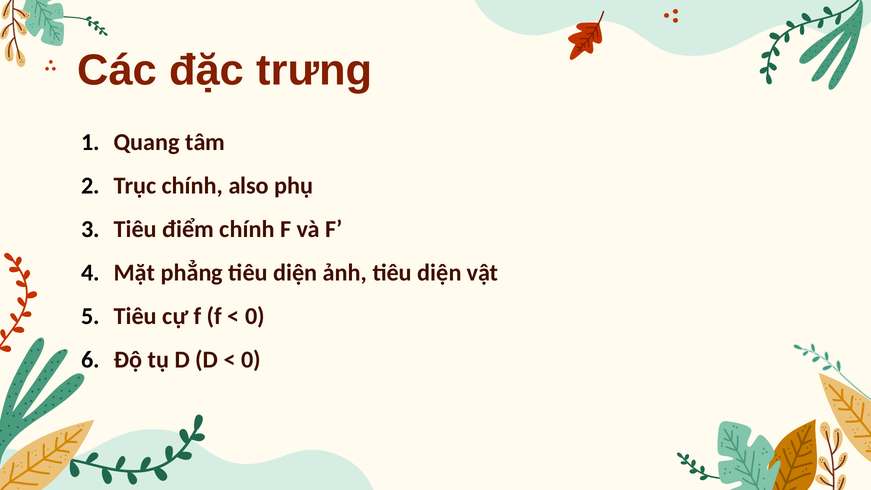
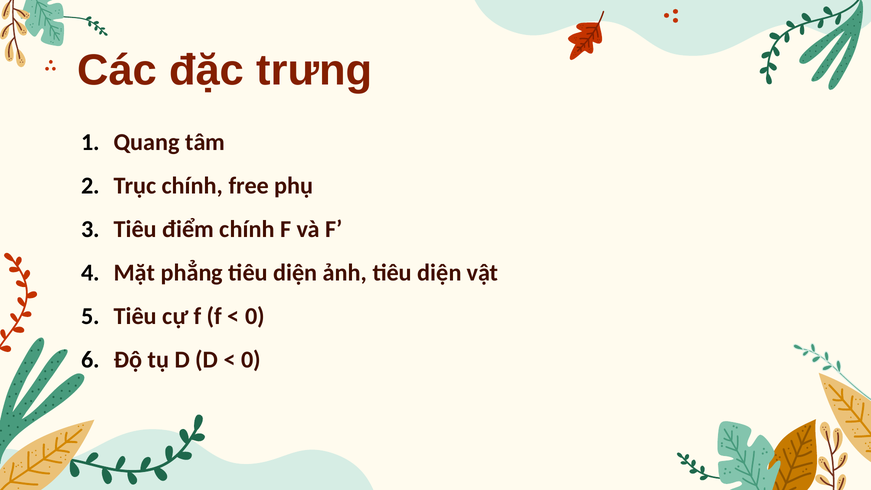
also: also -> free
